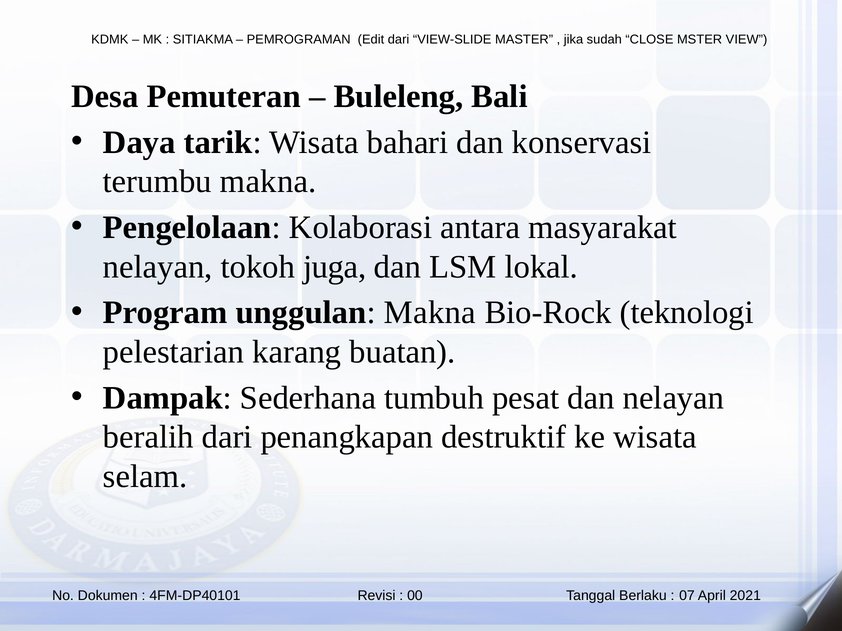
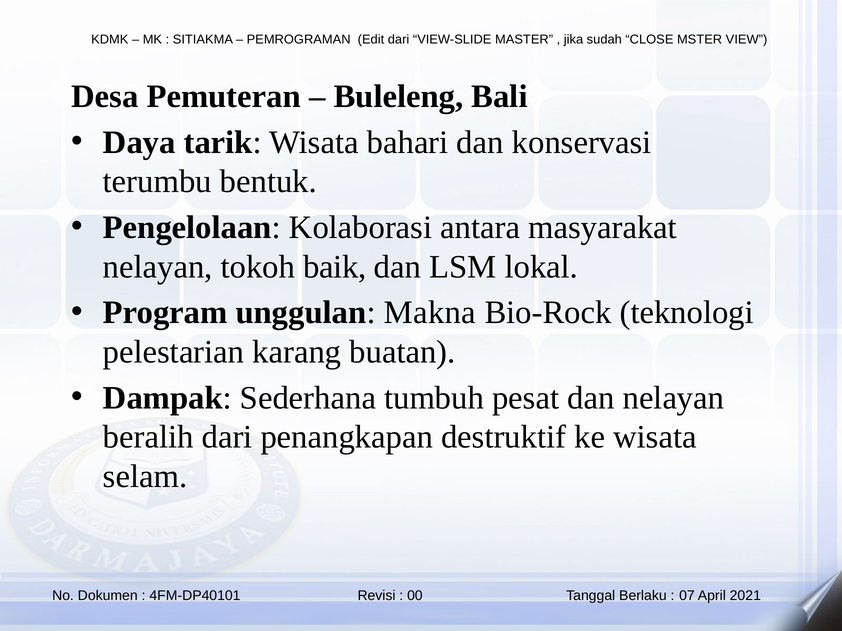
terumbu makna: makna -> bentuk
juga: juga -> baik
